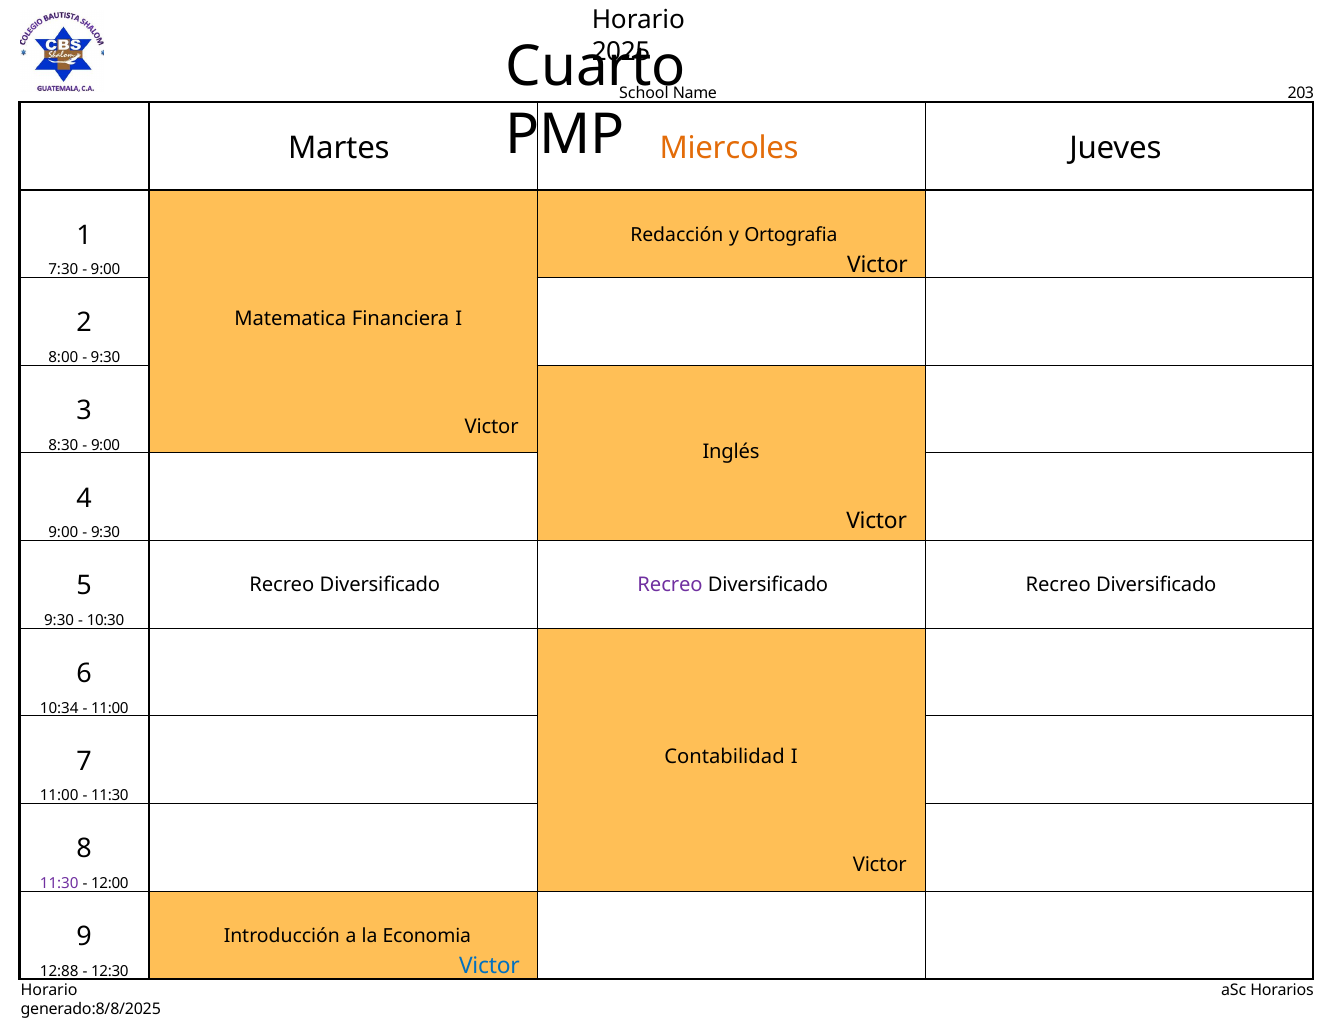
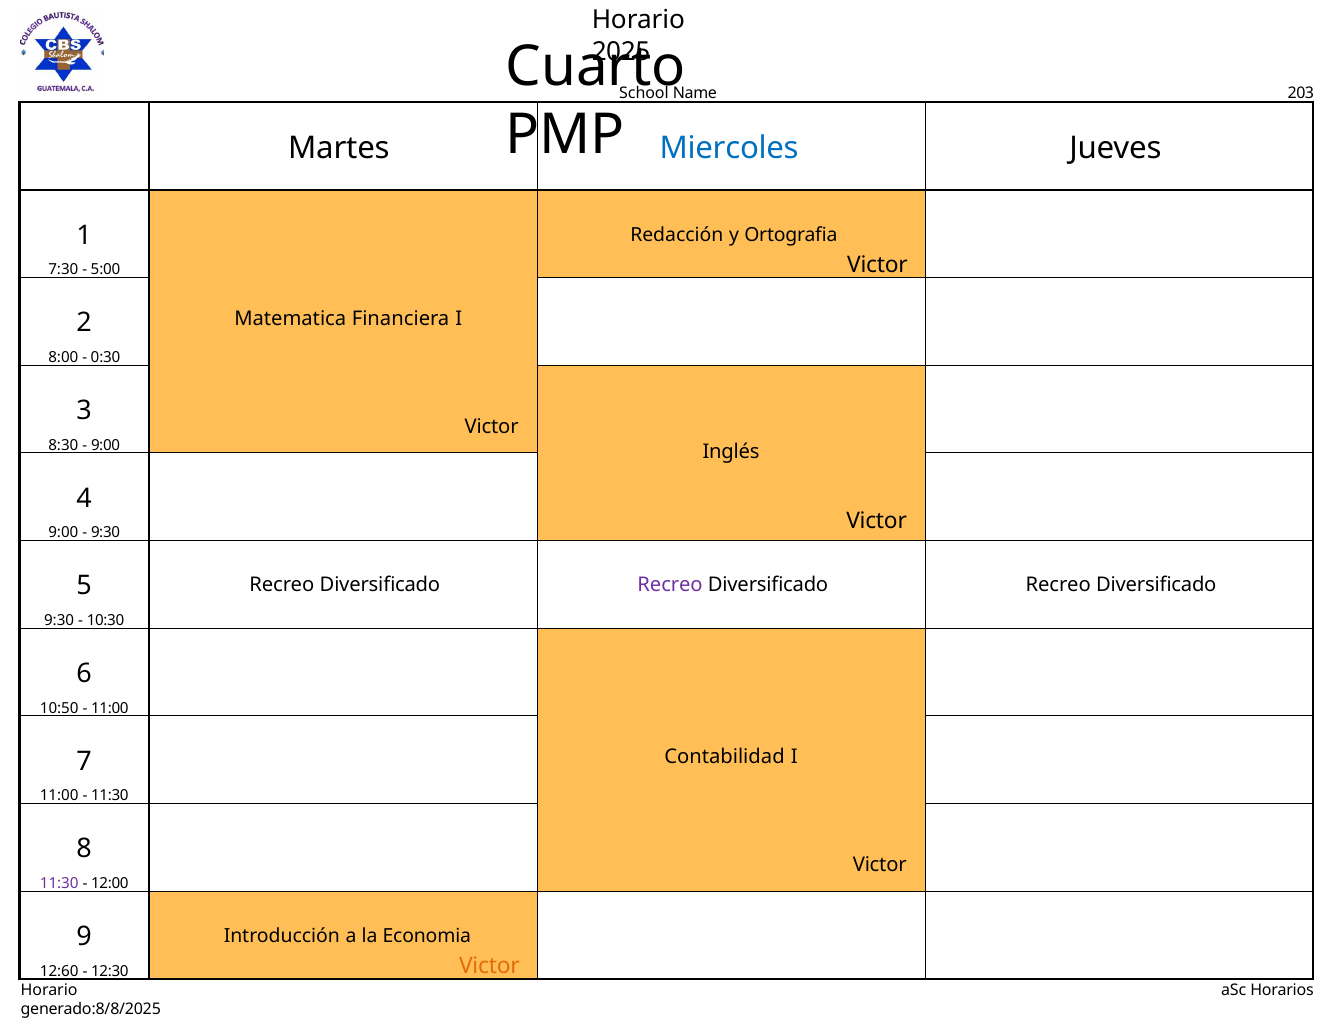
Miercoles colour: orange -> blue
9:00 at (106, 270): 9:00 -> 5:00
9:30 at (106, 357): 9:30 -> 0:30
10:34: 10:34 -> 10:50
Victor at (489, 966) colour: blue -> orange
12:88: 12:88 -> 12:60
